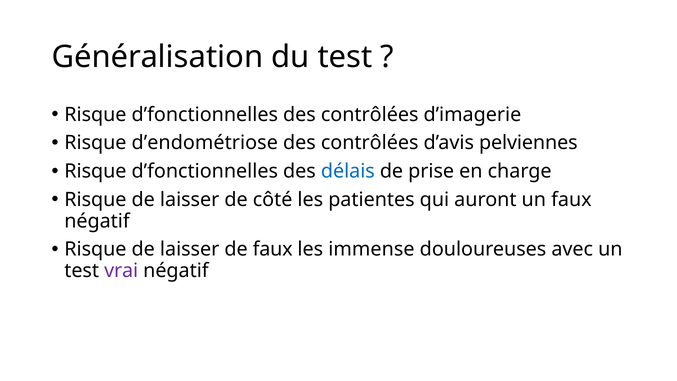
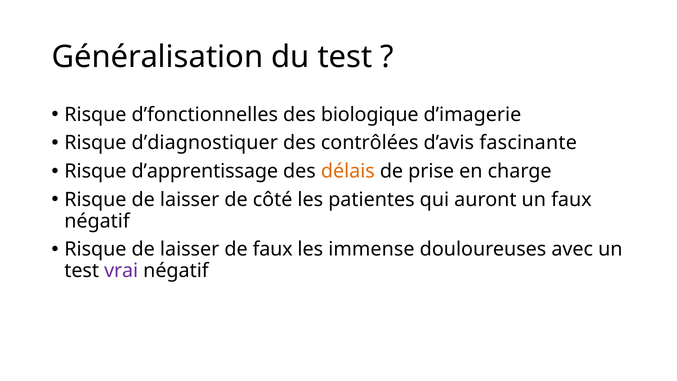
contrôlées at (370, 114): contrôlées -> biologique
d’endométriose: d’endométriose -> d’diagnostiquer
pelviennes: pelviennes -> fascinante
d’fonctionnelles at (205, 171): d’fonctionnelles -> d’apprentissage
délais colour: blue -> orange
